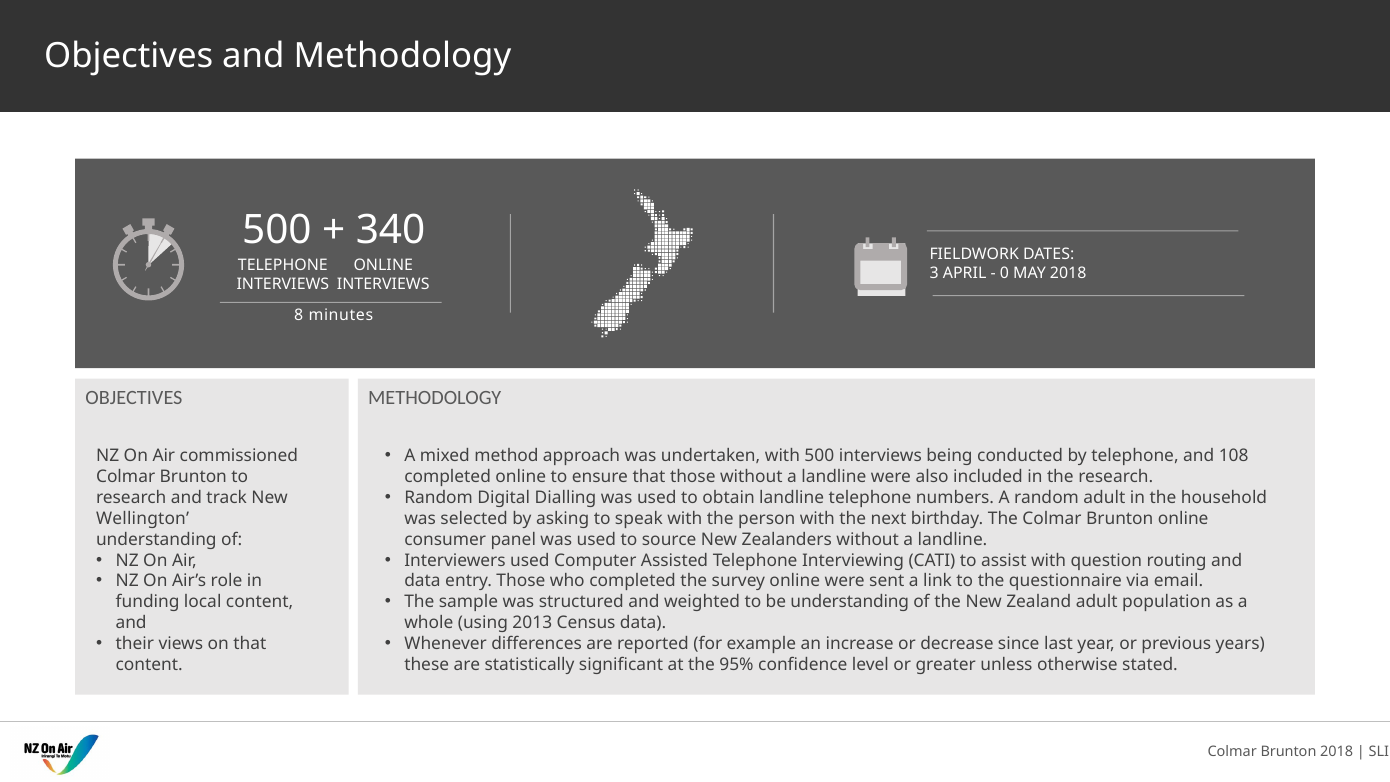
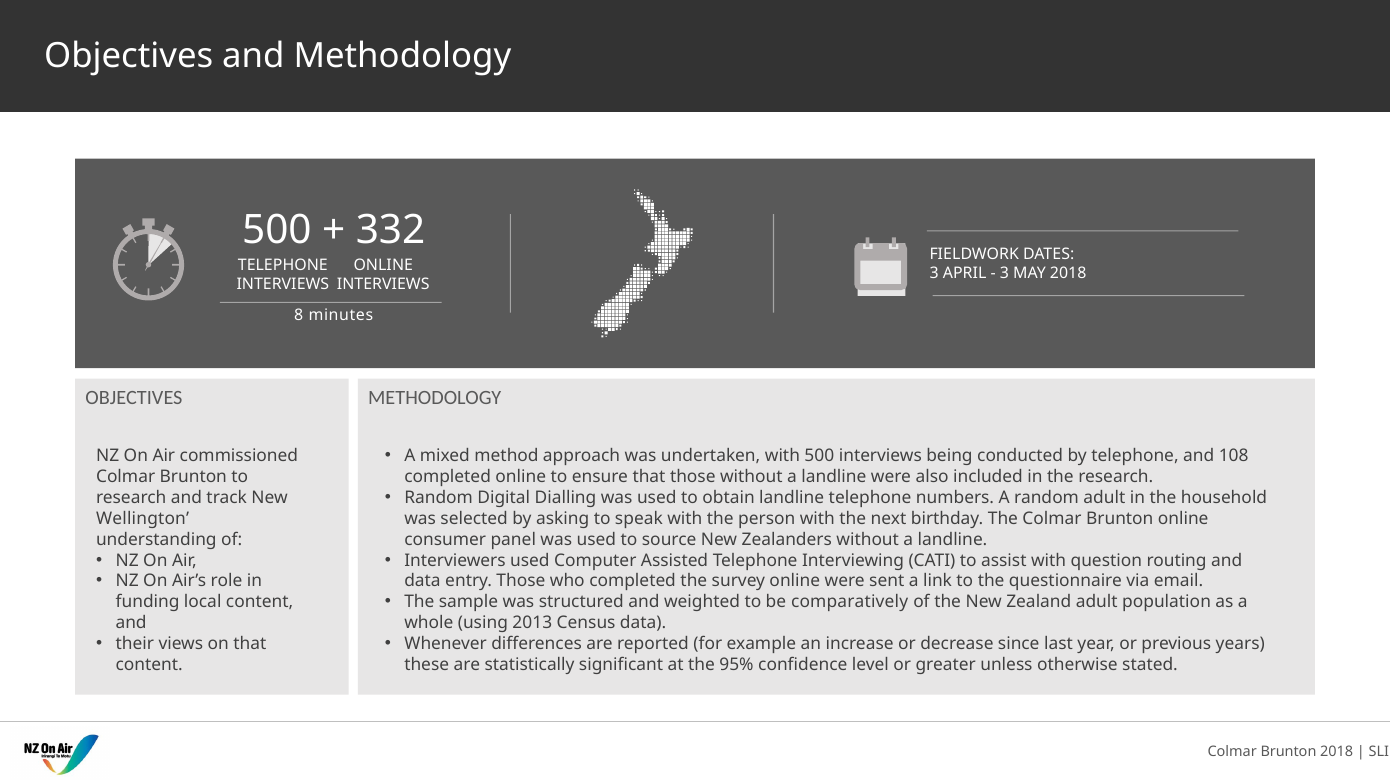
340: 340 -> 332
0 at (1004, 274): 0 -> 3
be understanding: understanding -> comparatively
